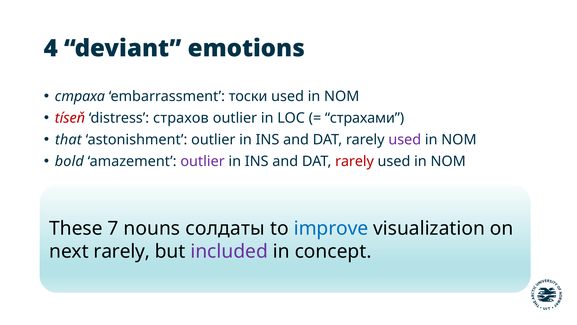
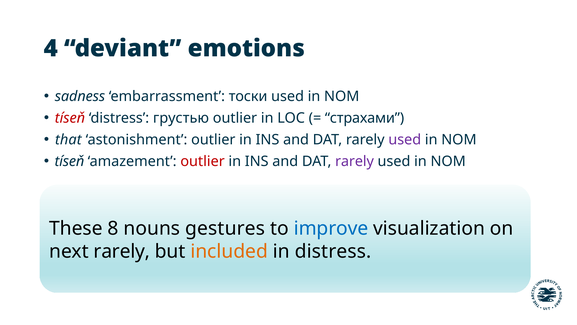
страха: страха -> sadness
страхов: страхов -> грустью
bold at (69, 161): bold -> tíseň
outlier at (203, 161) colour: purple -> red
rarely at (355, 161) colour: red -> purple
7: 7 -> 8
солдаты: солдаты -> gestures
included colour: purple -> orange
in concept: concept -> distress
